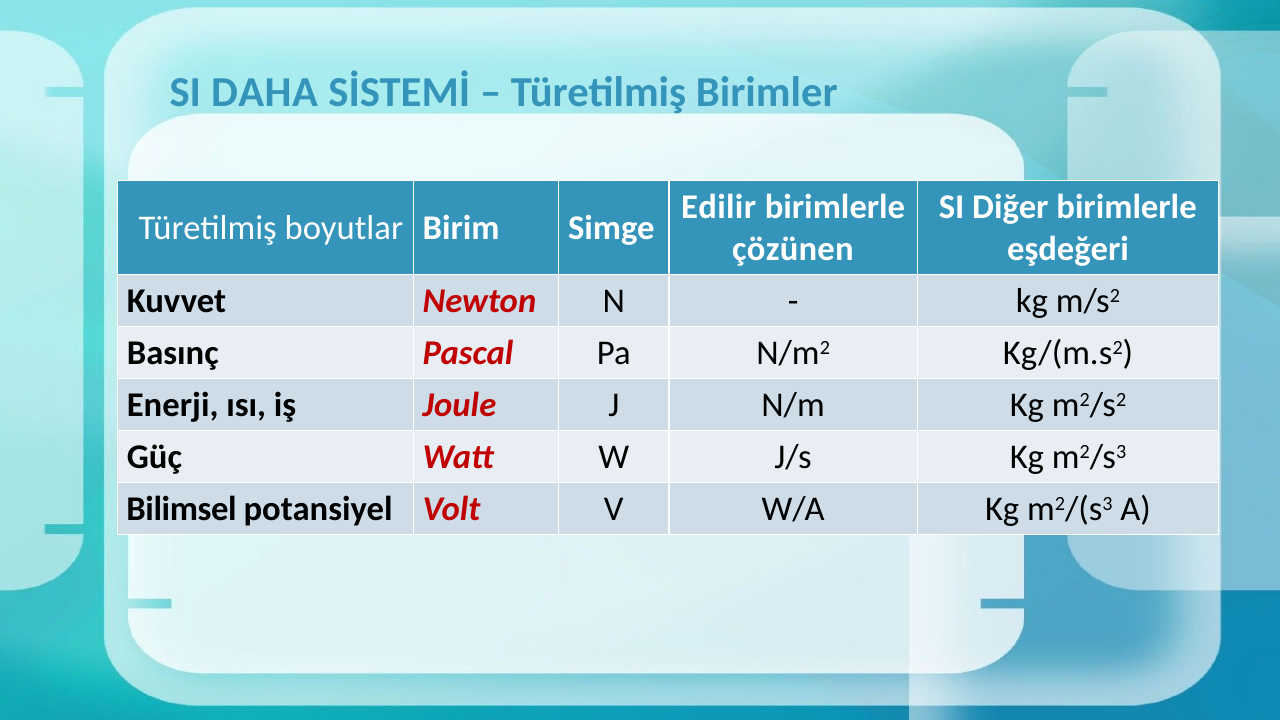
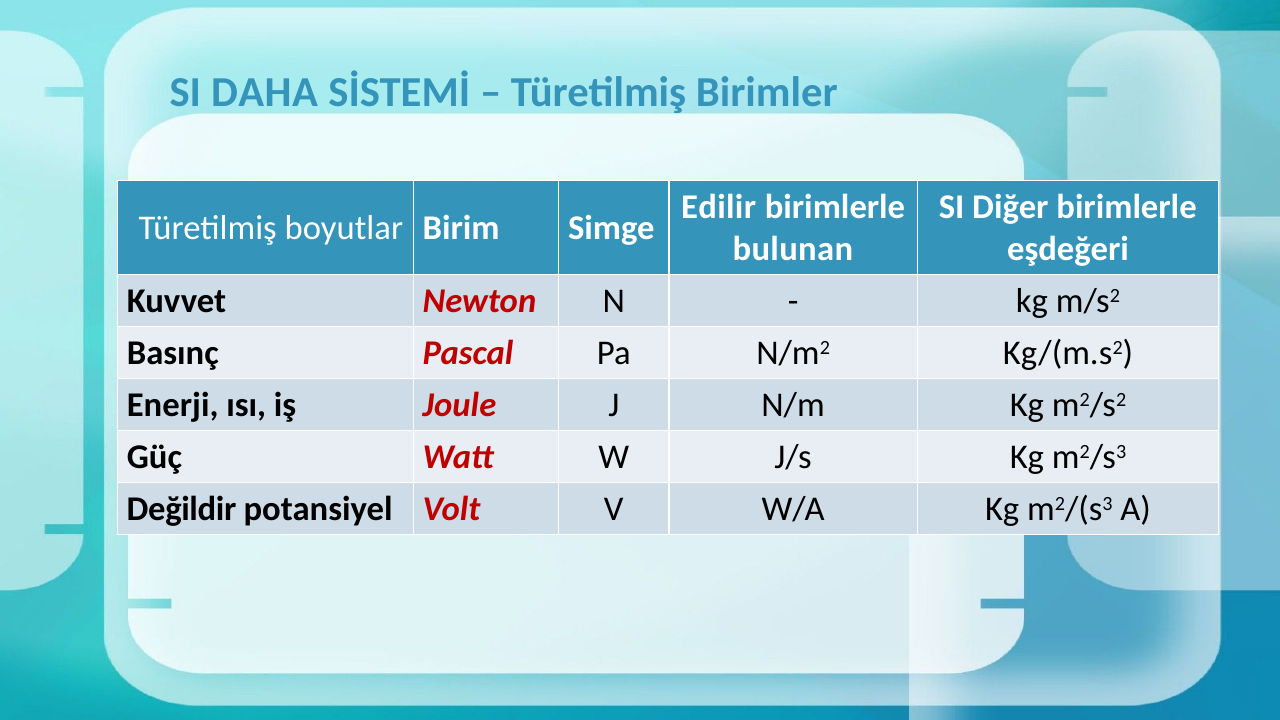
çözünen: çözünen -> bulunan
Bilimsel: Bilimsel -> Değildir
